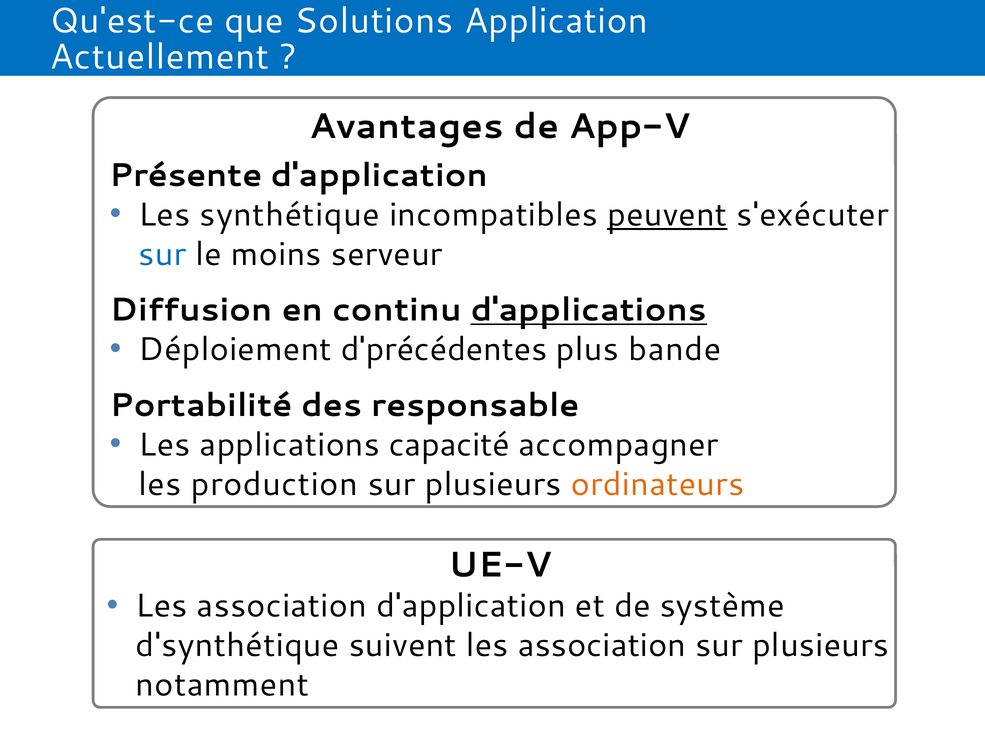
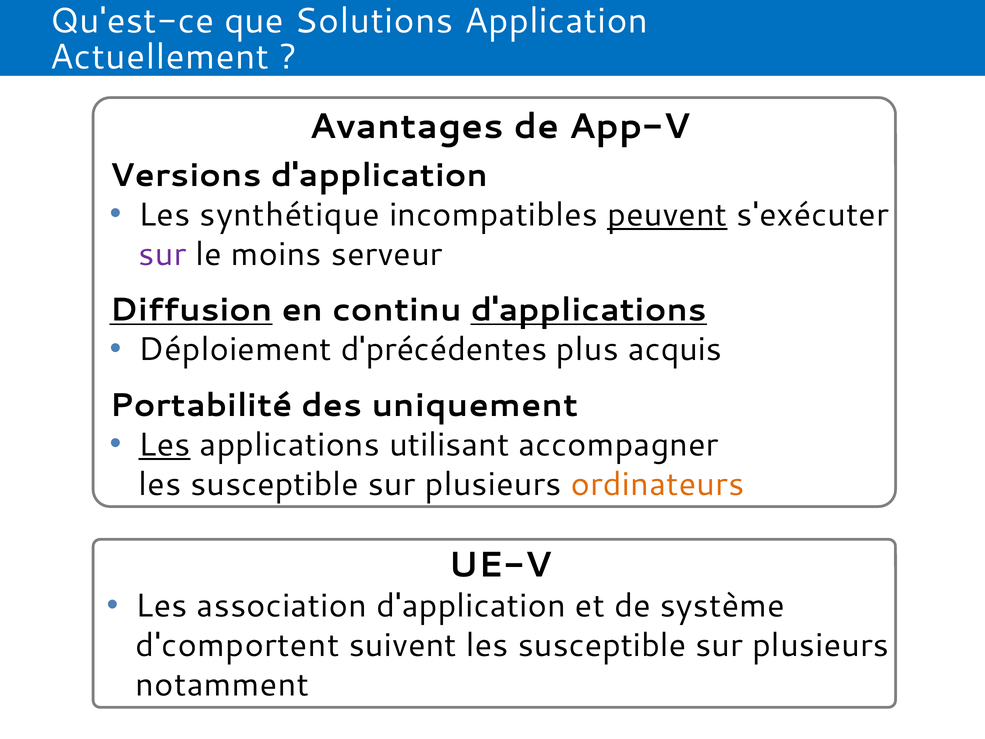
Présente: Présente -> Versions
sur at (162, 254) colour: blue -> purple
Diffusion underline: none -> present
bande: bande -> acquis
responsable: responsable -> uniquement
Les at (164, 445) underline: none -> present
capacité: capacité -> utilisant
production at (274, 484): production -> susceptible
d'synthétique: d'synthétique -> d'comportent
suivent les association: association -> susceptible
